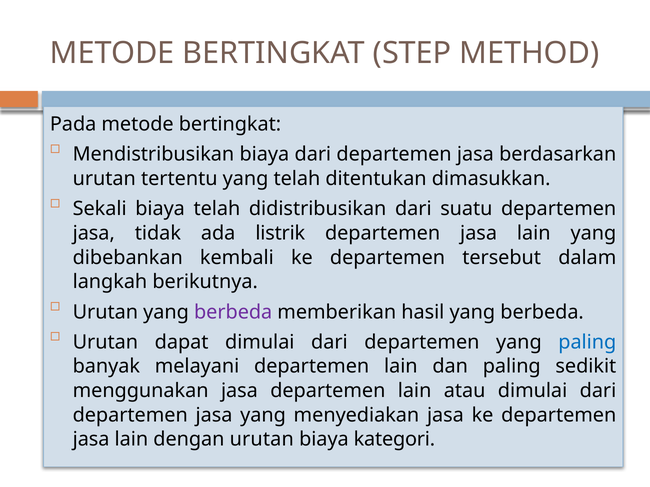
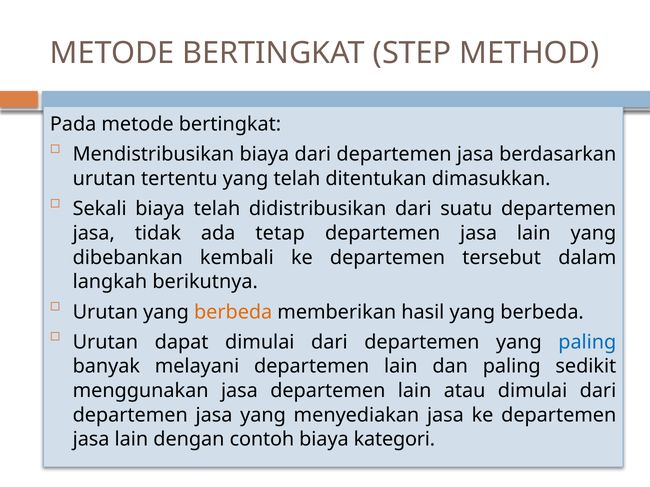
listrik: listrik -> tetap
berbeda at (233, 312) colour: purple -> orange
dengan urutan: urutan -> contoh
